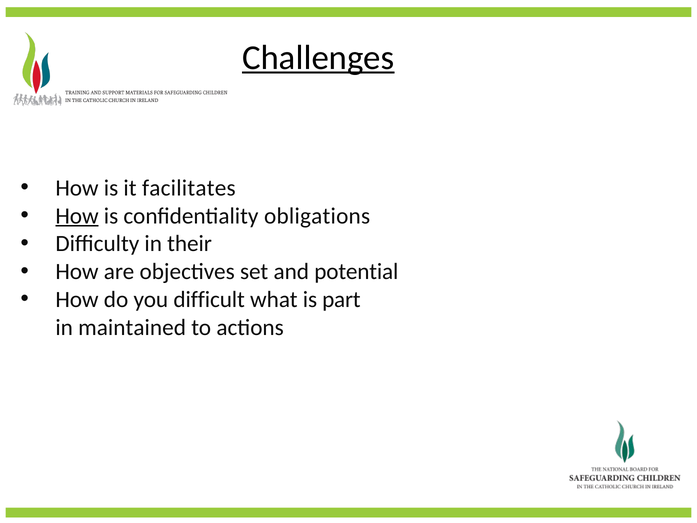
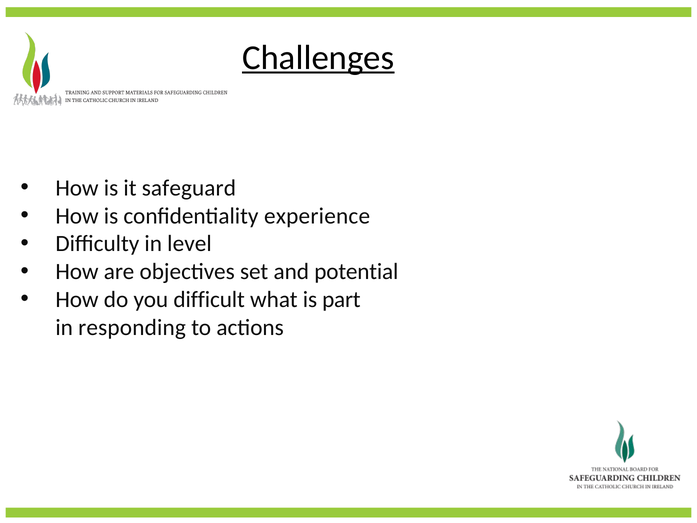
facilitates: facilitates -> safeguard
How at (77, 216) underline: present -> none
obligations: obligations -> experience
their: their -> level
maintained: maintained -> responding
